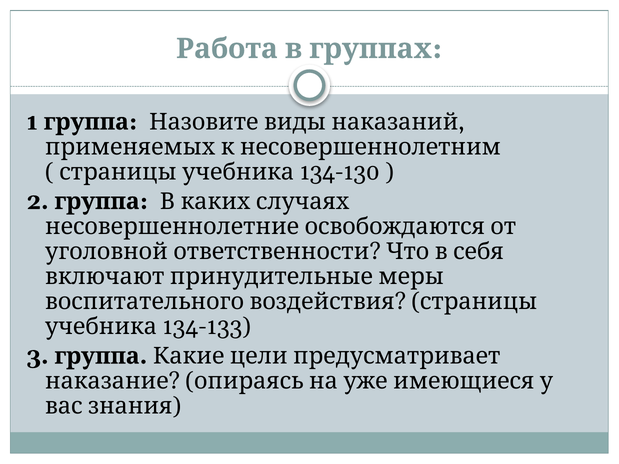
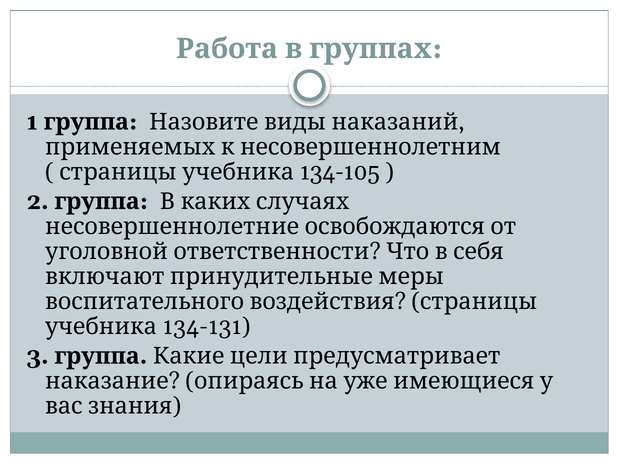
134-130: 134-130 -> 134-105
134-133: 134-133 -> 134-131
